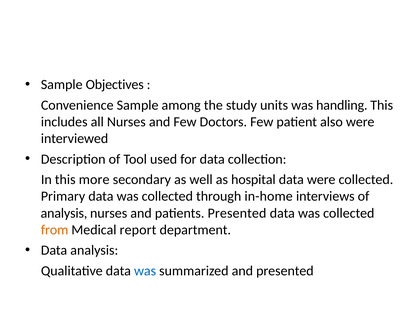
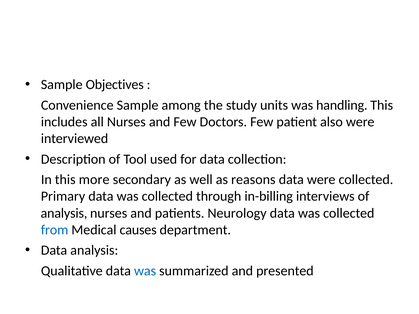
hospital: hospital -> reasons
in-home: in-home -> in-billing
patients Presented: Presented -> Neurology
from colour: orange -> blue
report: report -> causes
